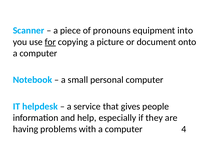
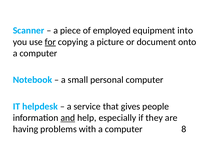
pronouns: pronouns -> employed
and underline: none -> present
4: 4 -> 8
